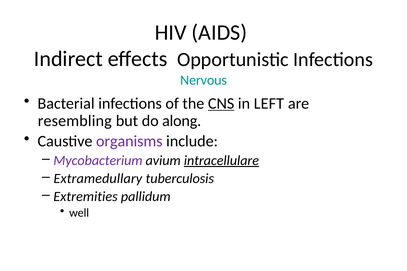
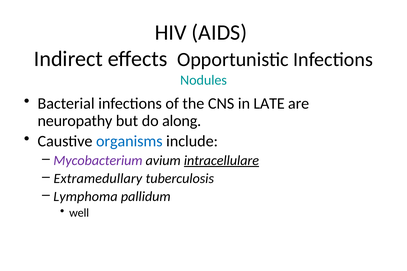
Nervous: Nervous -> Nodules
CNS underline: present -> none
LEFT: LEFT -> LATE
resembling: resembling -> neuropathy
organisms colour: purple -> blue
Extremities: Extremities -> Lymphoma
